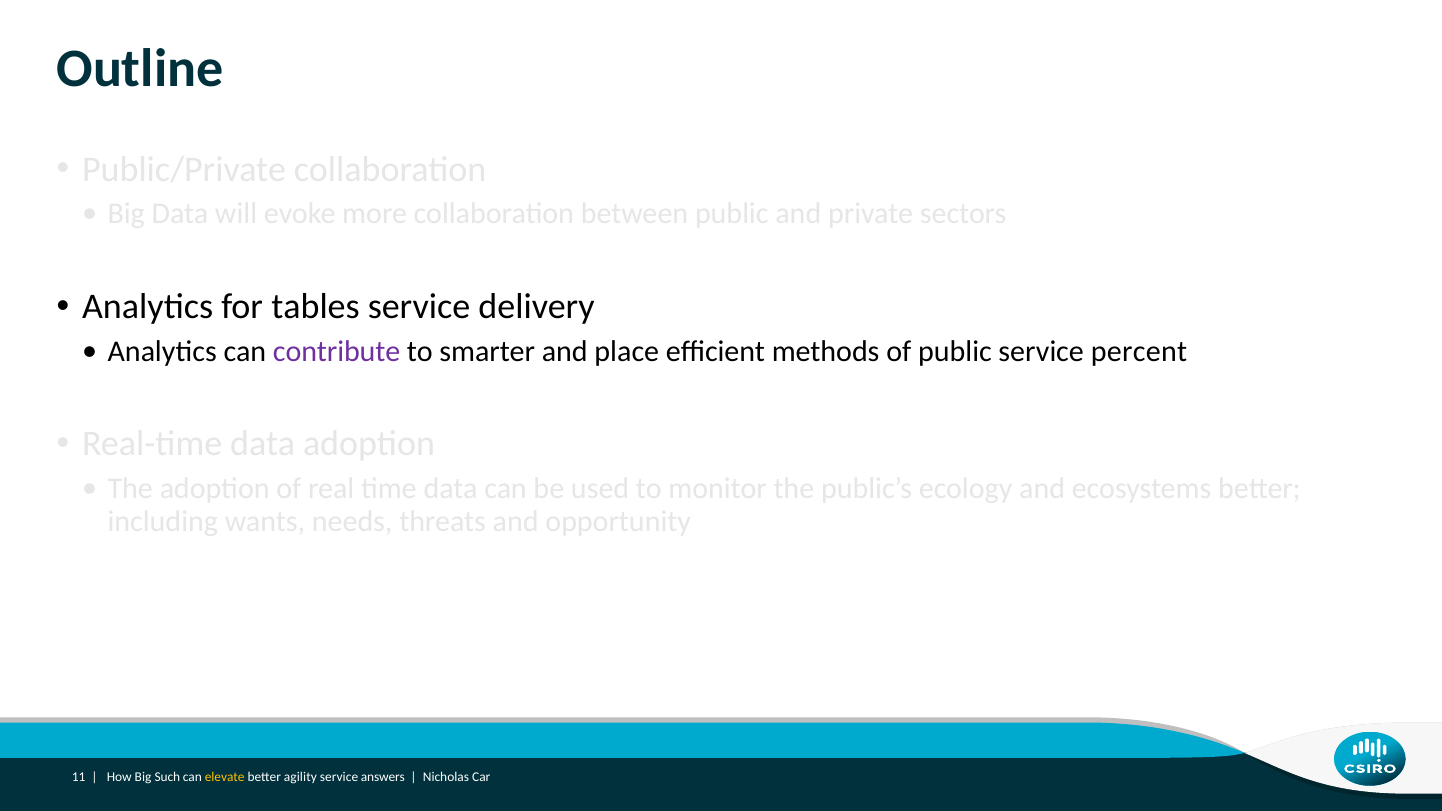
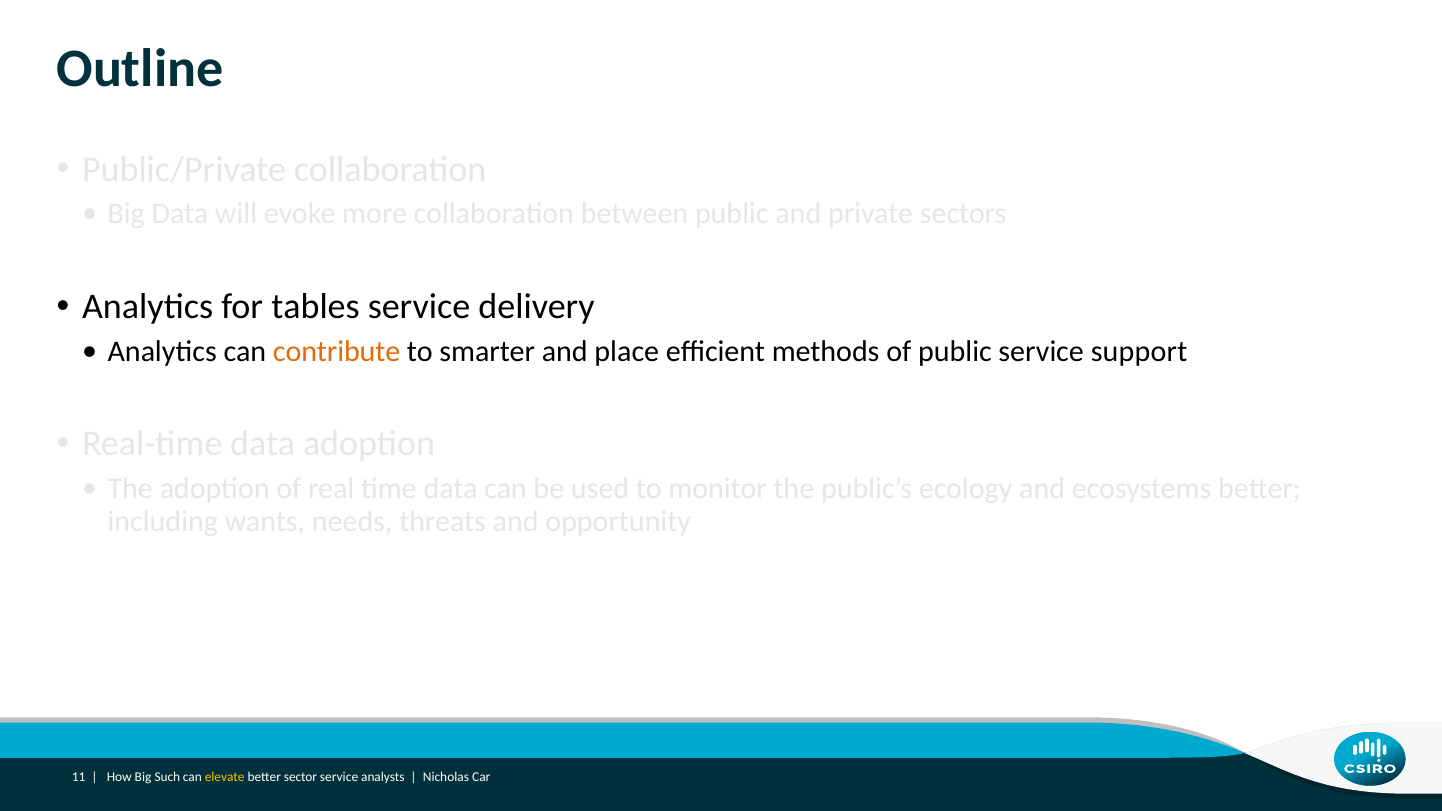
contribute colour: purple -> orange
percent: percent -> support
agility: agility -> sector
answers: answers -> analysts
